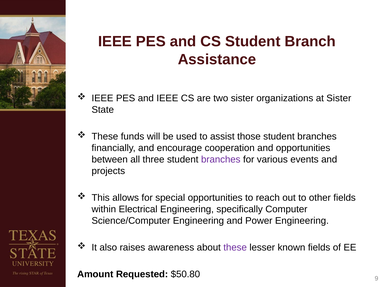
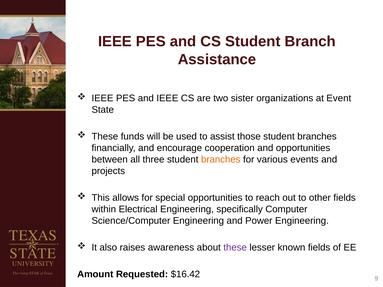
at Sister: Sister -> Event
branches at (221, 160) colour: purple -> orange
$50.80: $50.80 -> $16.42
